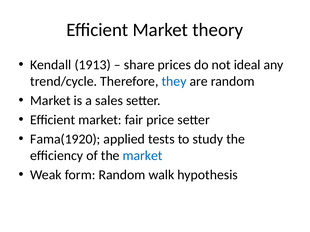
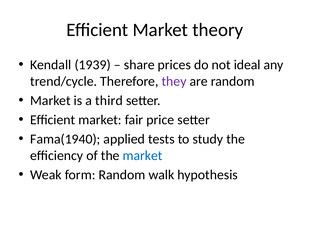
1913: 1913 -> 1939
they colour: blue -> purple
sales: sales -> third
Fama(1920: Fama(1920 -> Fama(1940
